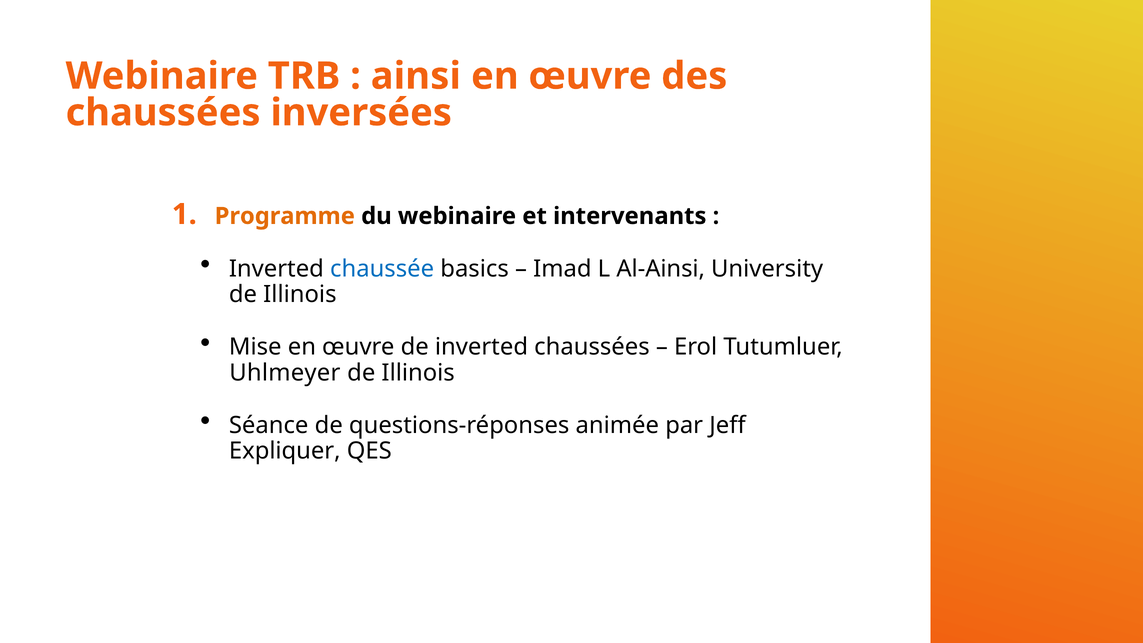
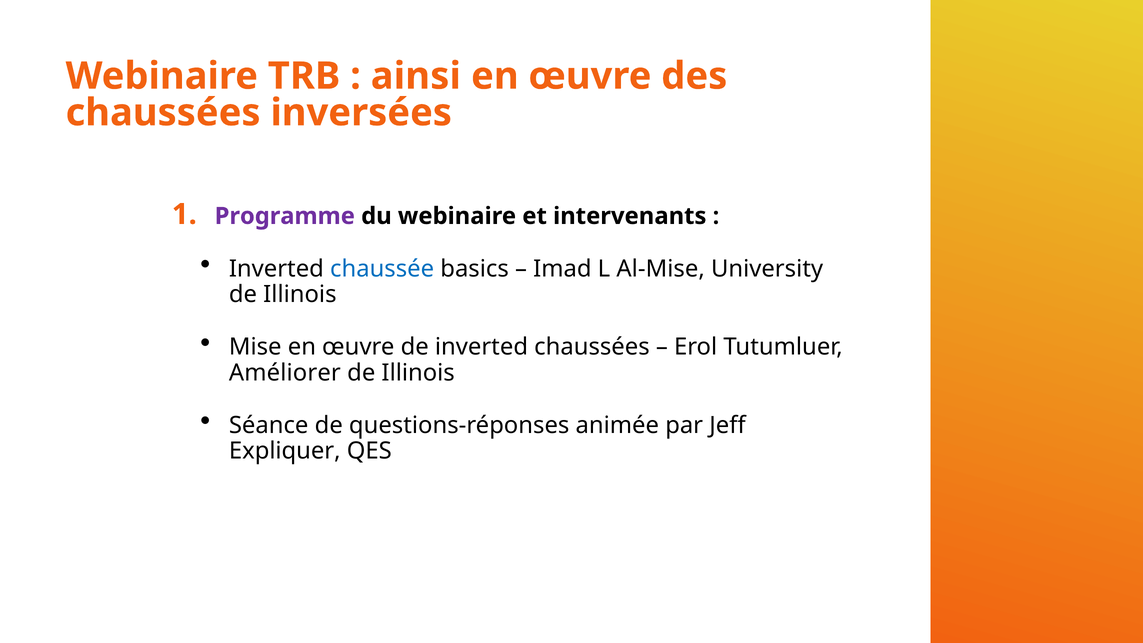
Programme colour: orange -> purple
Al-Ainsi: Al-Ainsi -> Al-Mise
Uhlmeyer: Uhlmeyer -> Améliorer
